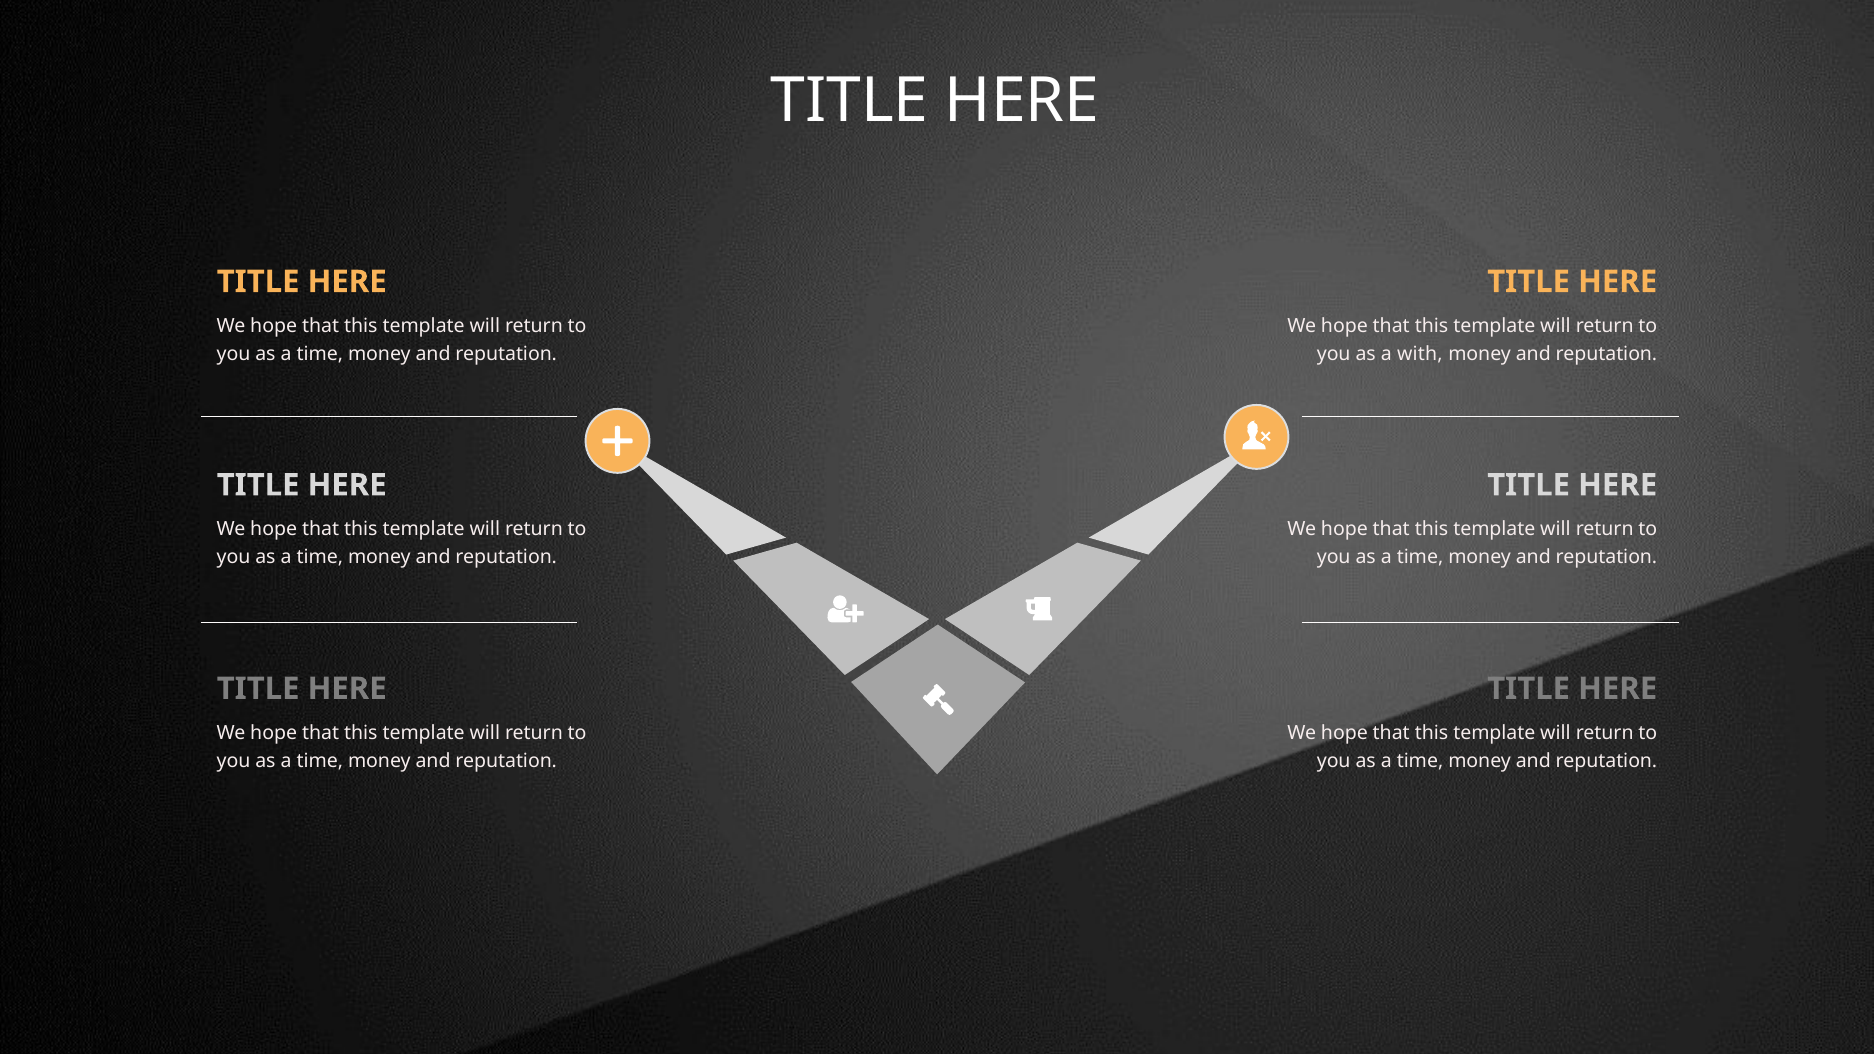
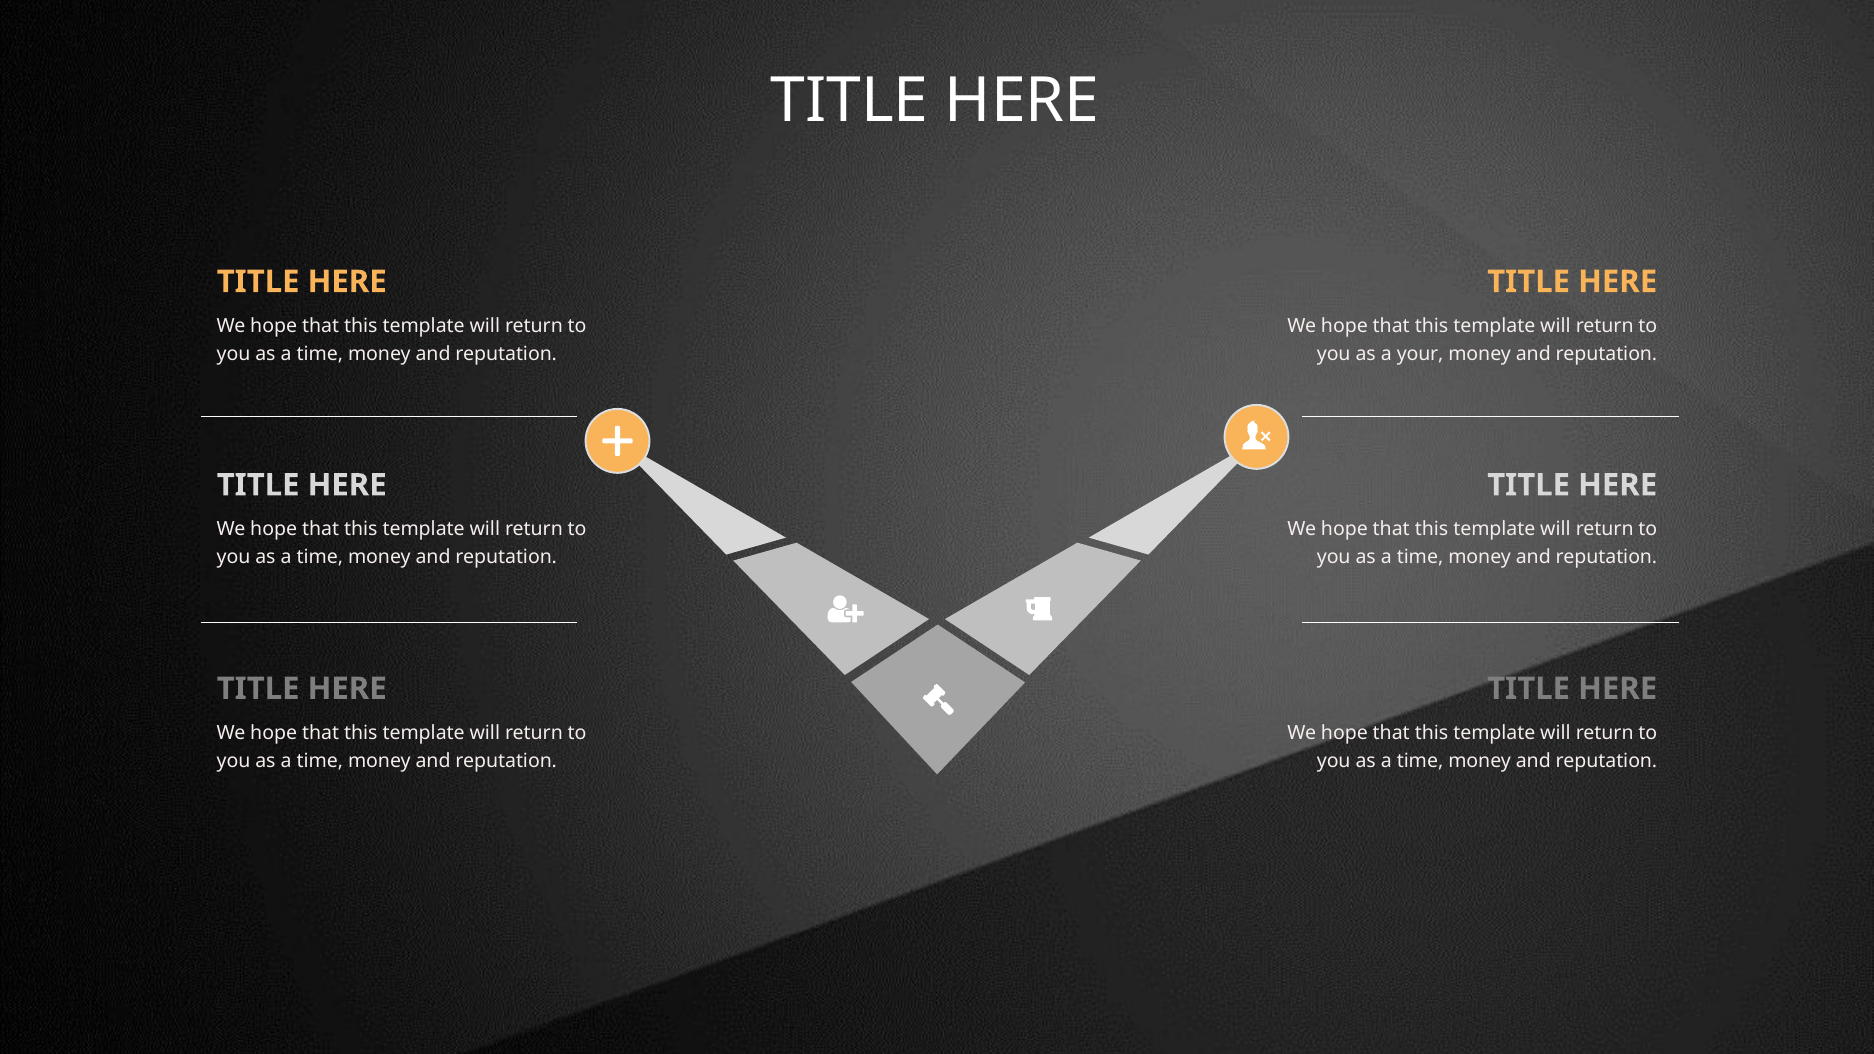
with: with -> your
